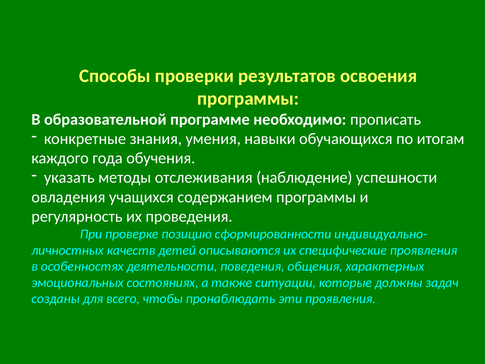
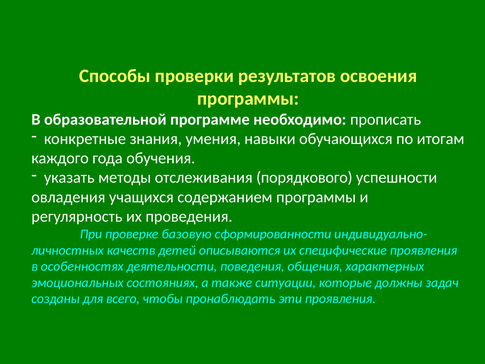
наблюдение: наблюдение -> порядкового
позицию: позицию -> базовую
